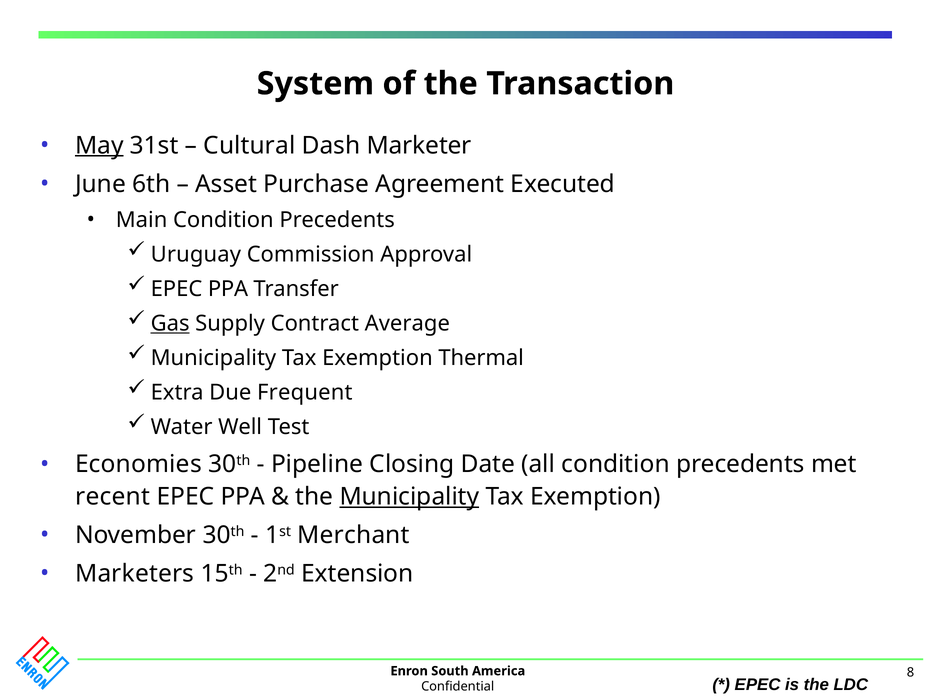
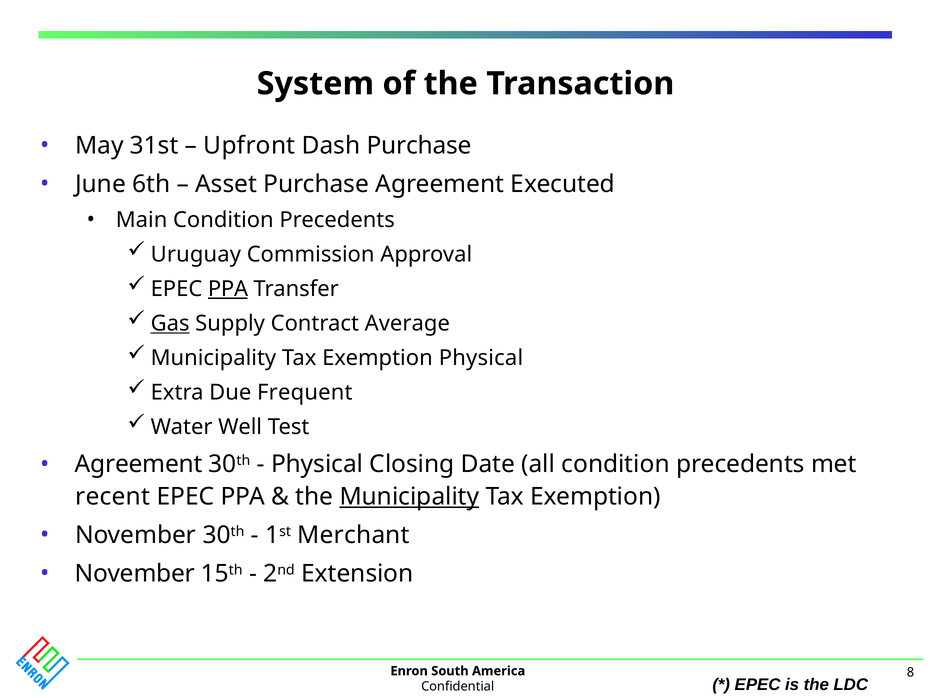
May underline: present -> none
Cultural: Cultural -> Upfront
Dash Marketer: Marketer -> Purchase
PPA at (228, 289) underline: none -> present
Exemption Thermal: Thermal -> Physical
Economies at (138, 464): Economies -> Agreement
Pipeline at (317, 464): Pipeline -> Physical
Marketers at (135, 574): Marketers -> November
